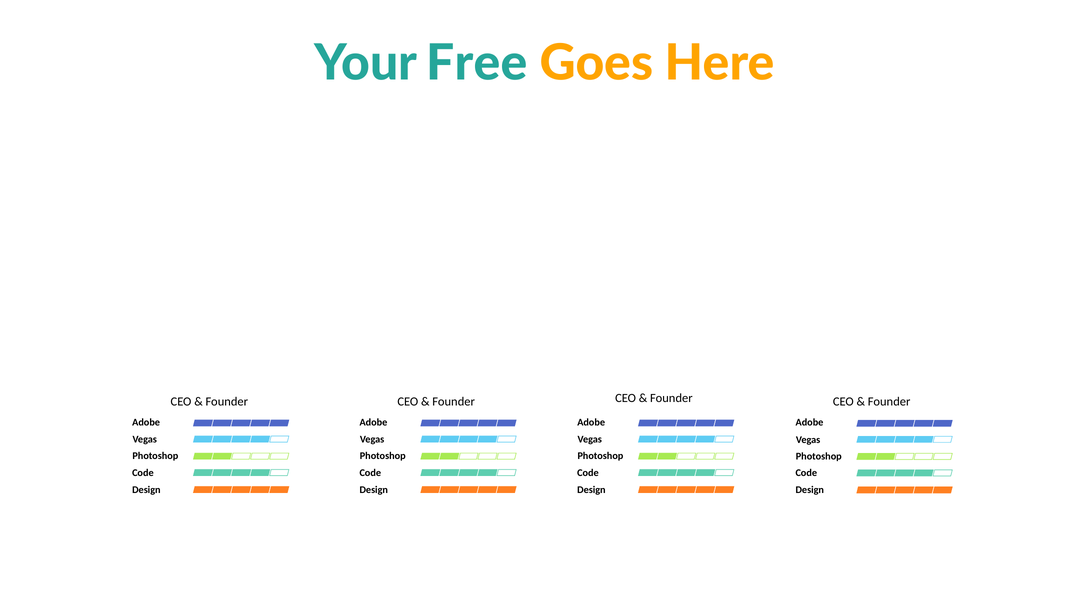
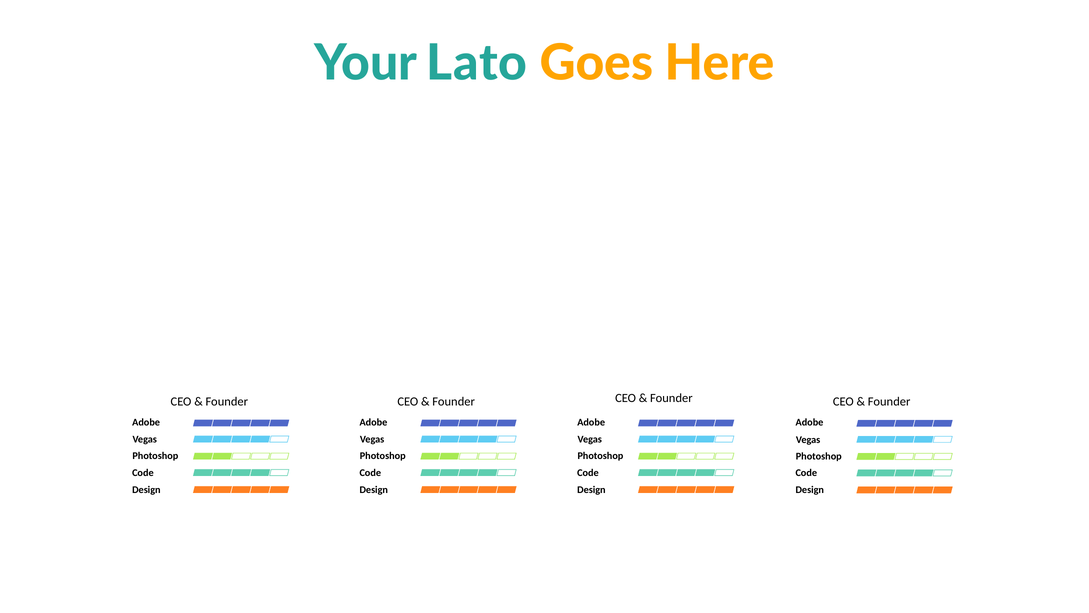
Free: Free -> Lato
